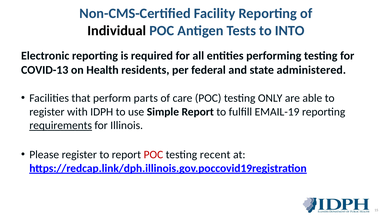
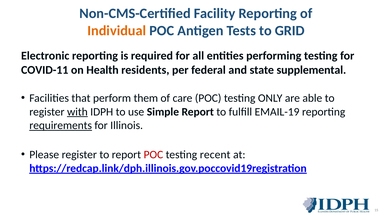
Individual colour: black -> orange
INTO: INTO -> GRID
COVID-13: COVID-13 -> COVID-11
administered: administered -> supplemental
parts: parts -> them
with underline: none -> present
